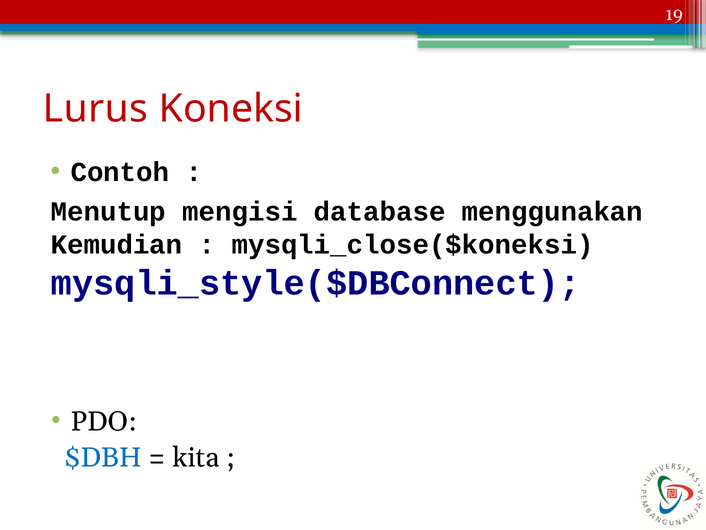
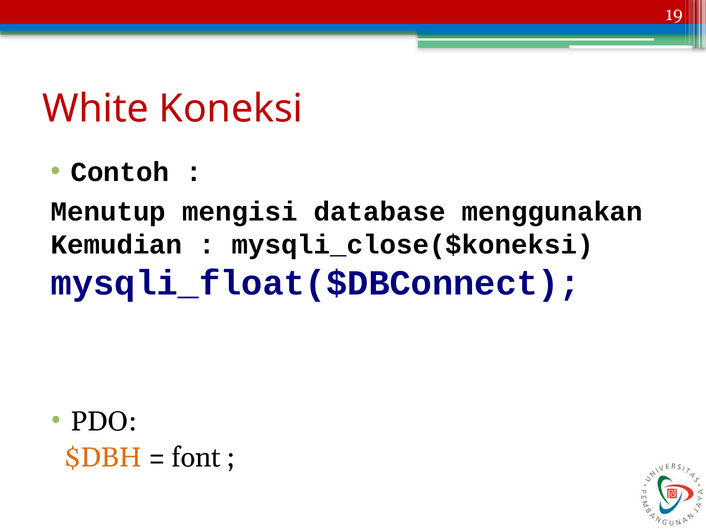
Lurus: Lurus -> White
mysqli_style($DBConnect: mysqli_style($DBConnect -> mysqli_float($DBConnect
$DBH colour: blue -> orange
kita: kita -> font
